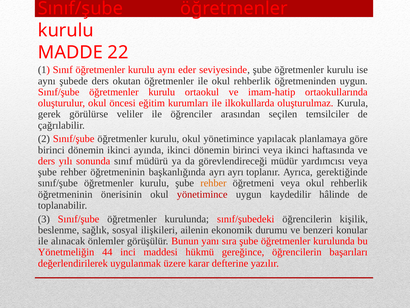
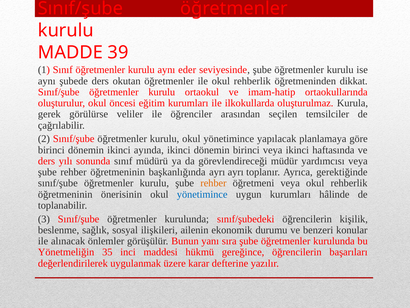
22: 22 -> 39
öğretmeninden uygun: uygun -> dikkat
yönetimince at (202, 194) colour: red -> blue
uygun kaydedilir: kaydedilir -> kurumları
44: 44 -> 35
